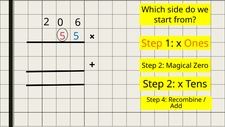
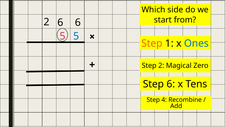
2 0: 0 -> 6
Ones colour: orange -> blue
2 at (171, 84): 2 -> 6
